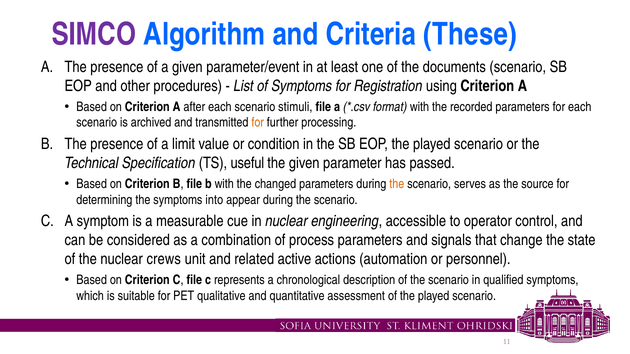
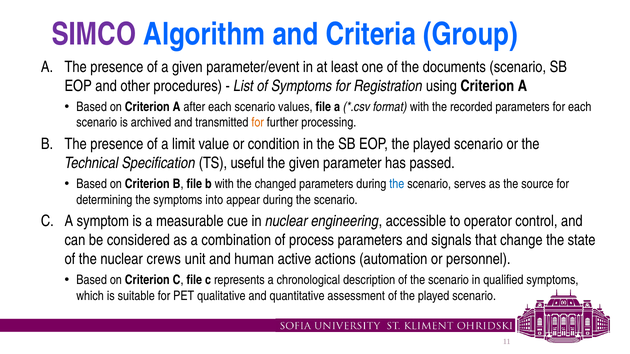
These: These -> Group
stimuli: stimuli -> values
the at (397, 184) colour: orange -> blue
related: related -> human
